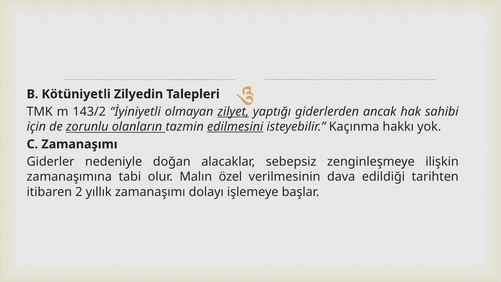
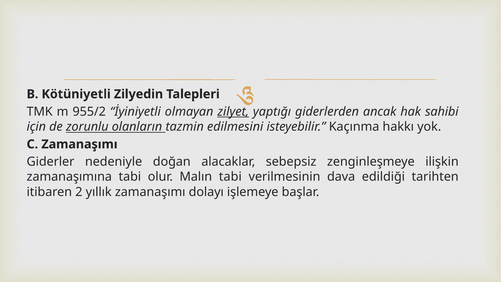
143/2: 143/2 -> 955/2
edilmesini underline: present -> none
Malın özel: özel -> tabi
